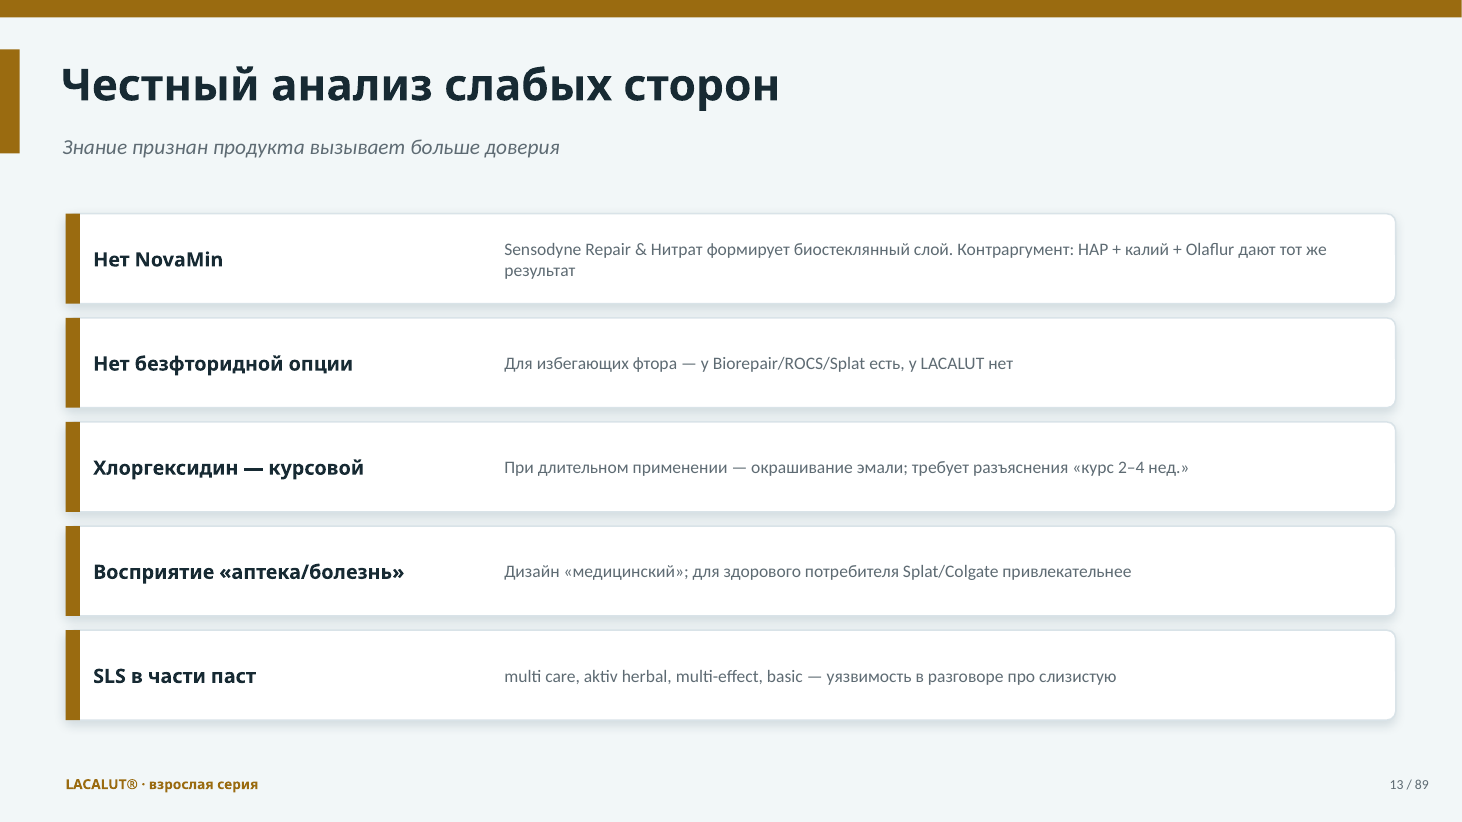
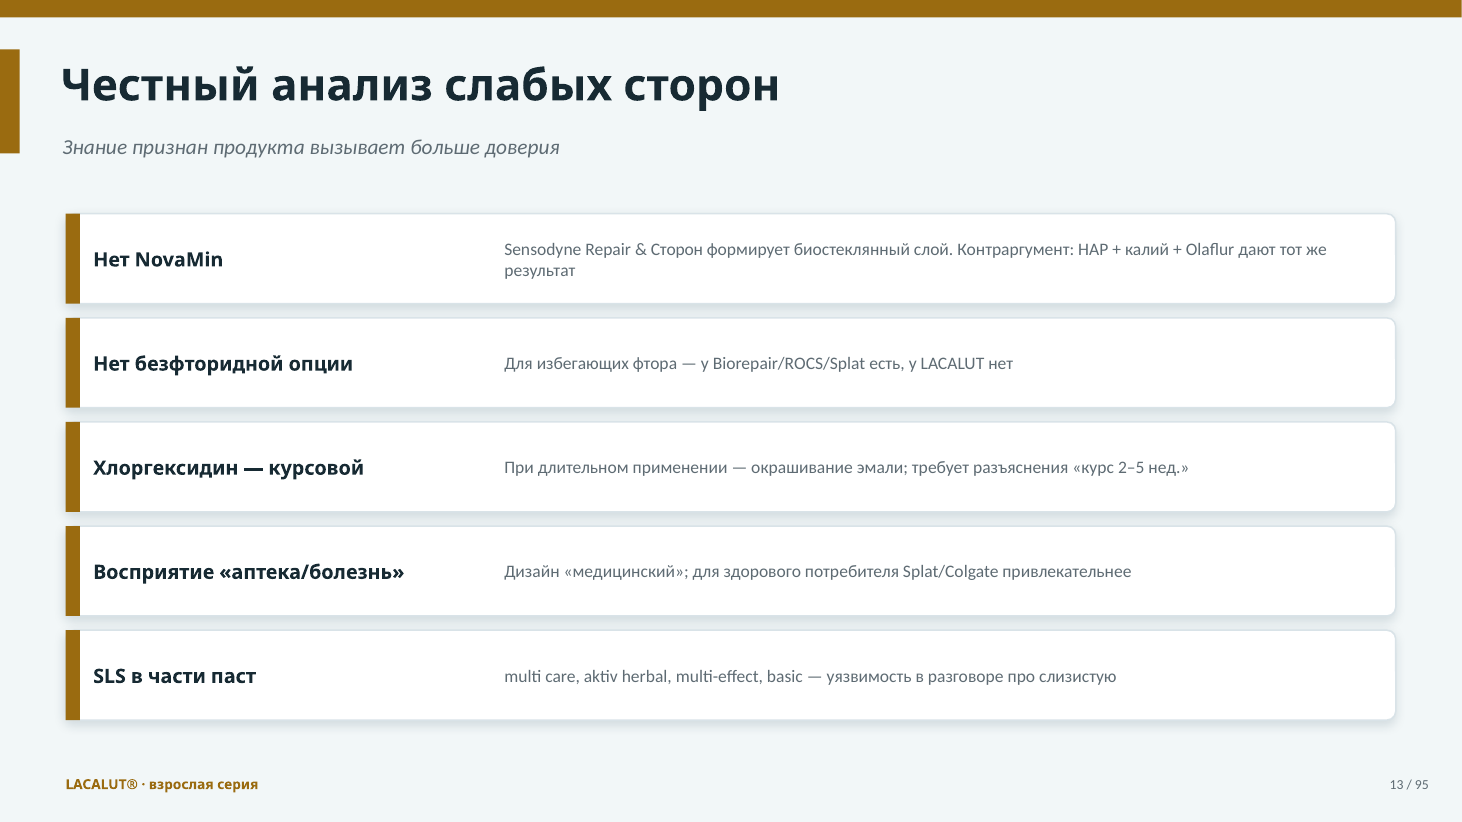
Нитрат at (677, 249): Нитрат -> Сторон
2–4: 2–4 -> 2–5
89: 89 -> 95
